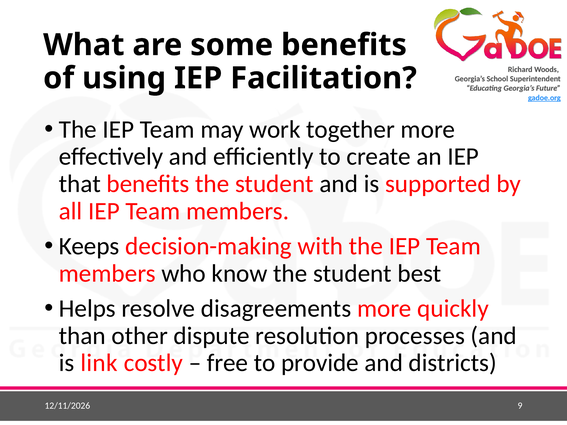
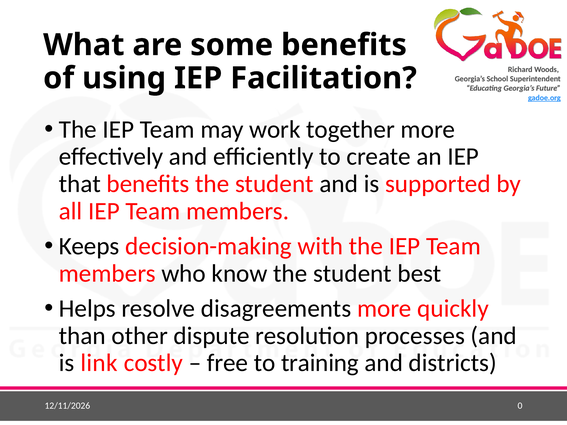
provide: provide -> training
9: 9 -> 0
